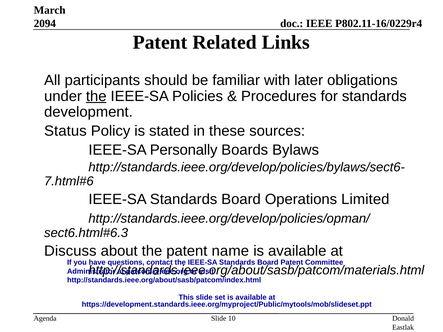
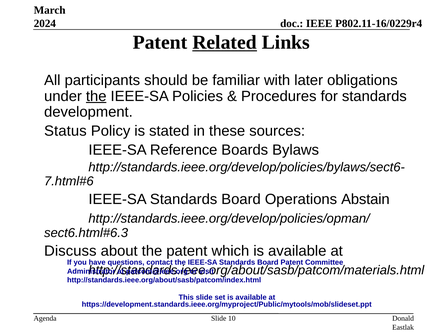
2094: 2094 -> 2024
Related underline: none -> present
Personally: Personally -> Reference
Limited: Limited -> Abstain
name: name -> which
